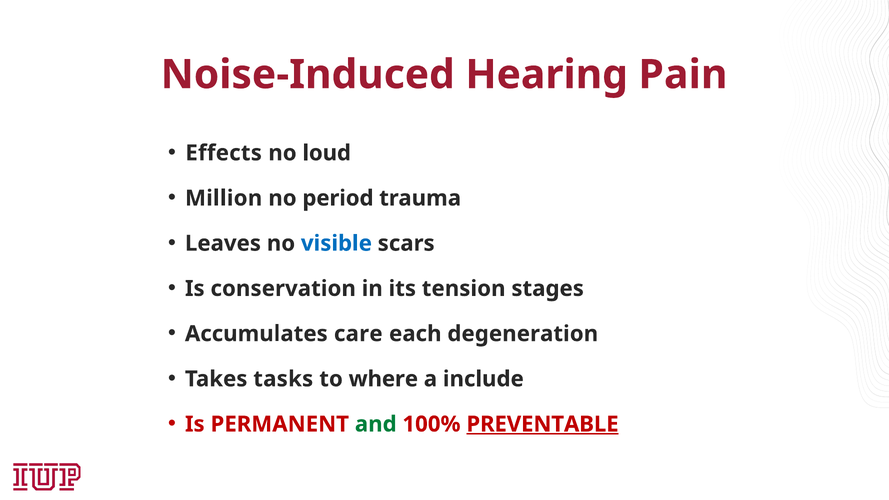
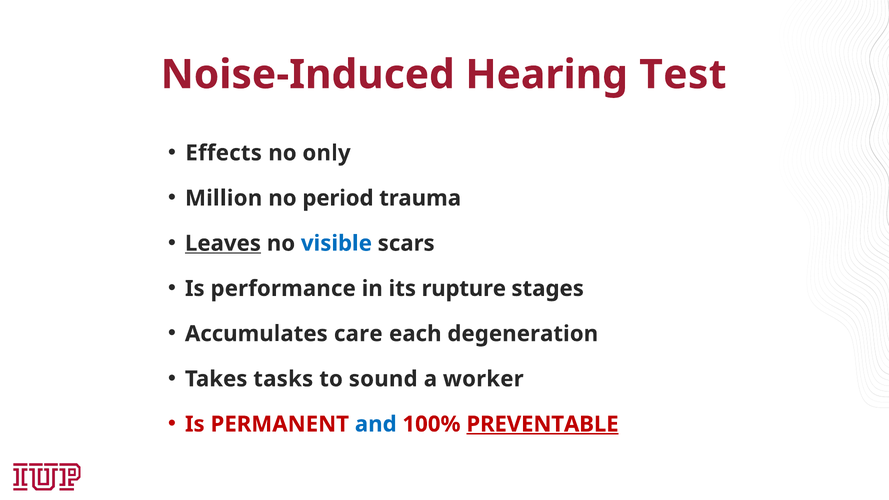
Pain: Pain -> Test
loud: loud -> only
Leaves underline: none -> present
conservation: conservation -> performance
tension: tension -> rupture
where: where -> sound
include: include -> worker
and colour: green -> blue
